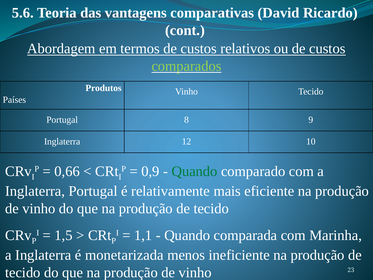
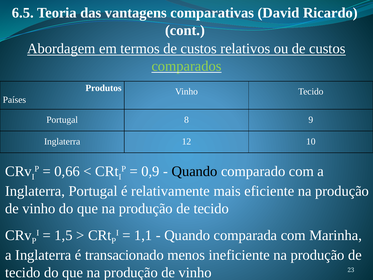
5.6: 5.6 -> 6.5
Quando at (194, 171) colour: green -> black
monetarizada: monetarizada -> transacionado
